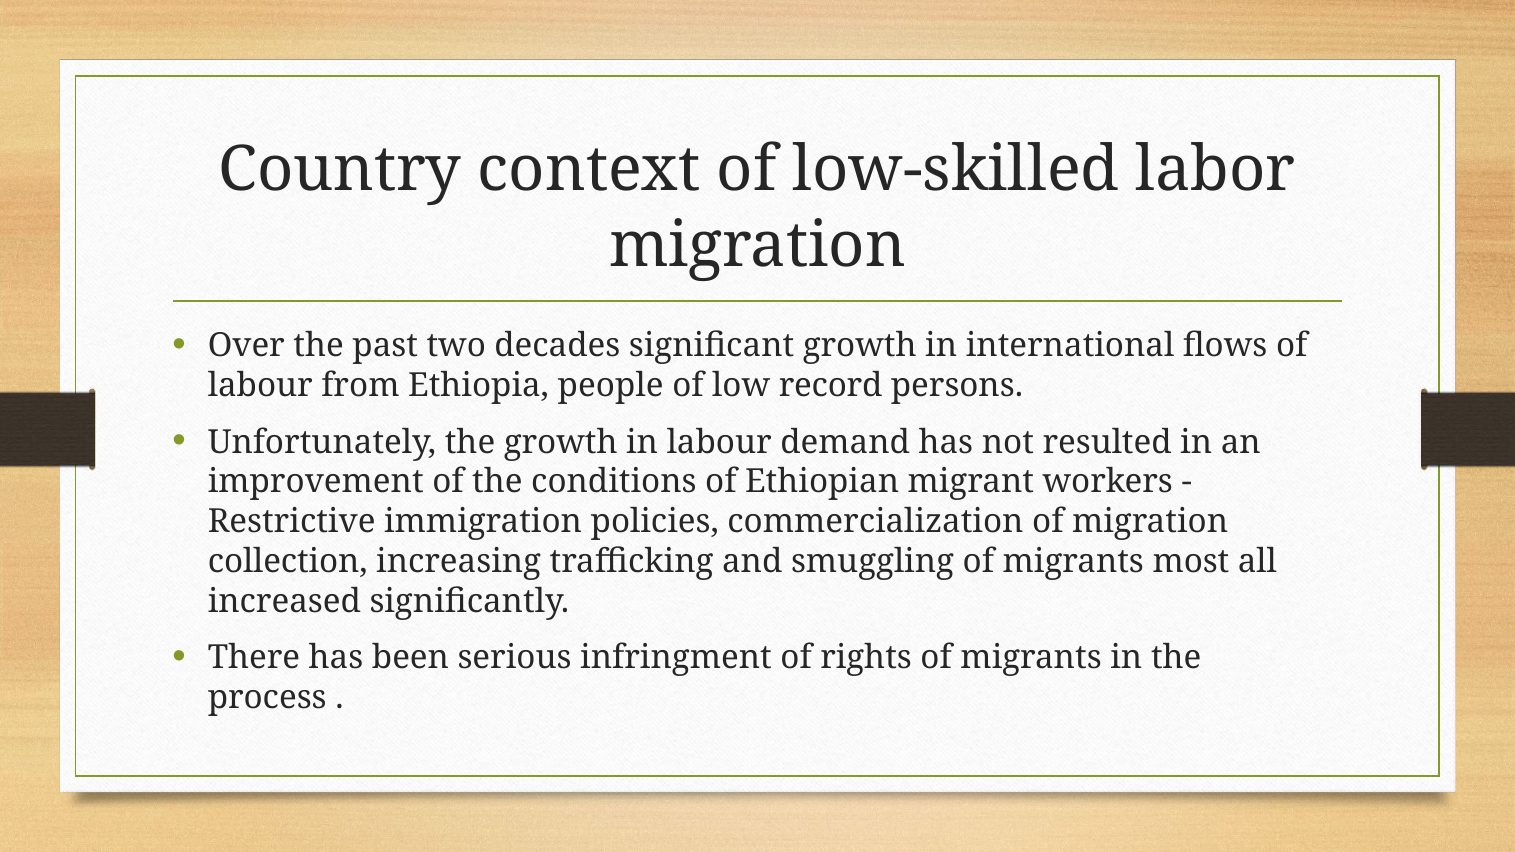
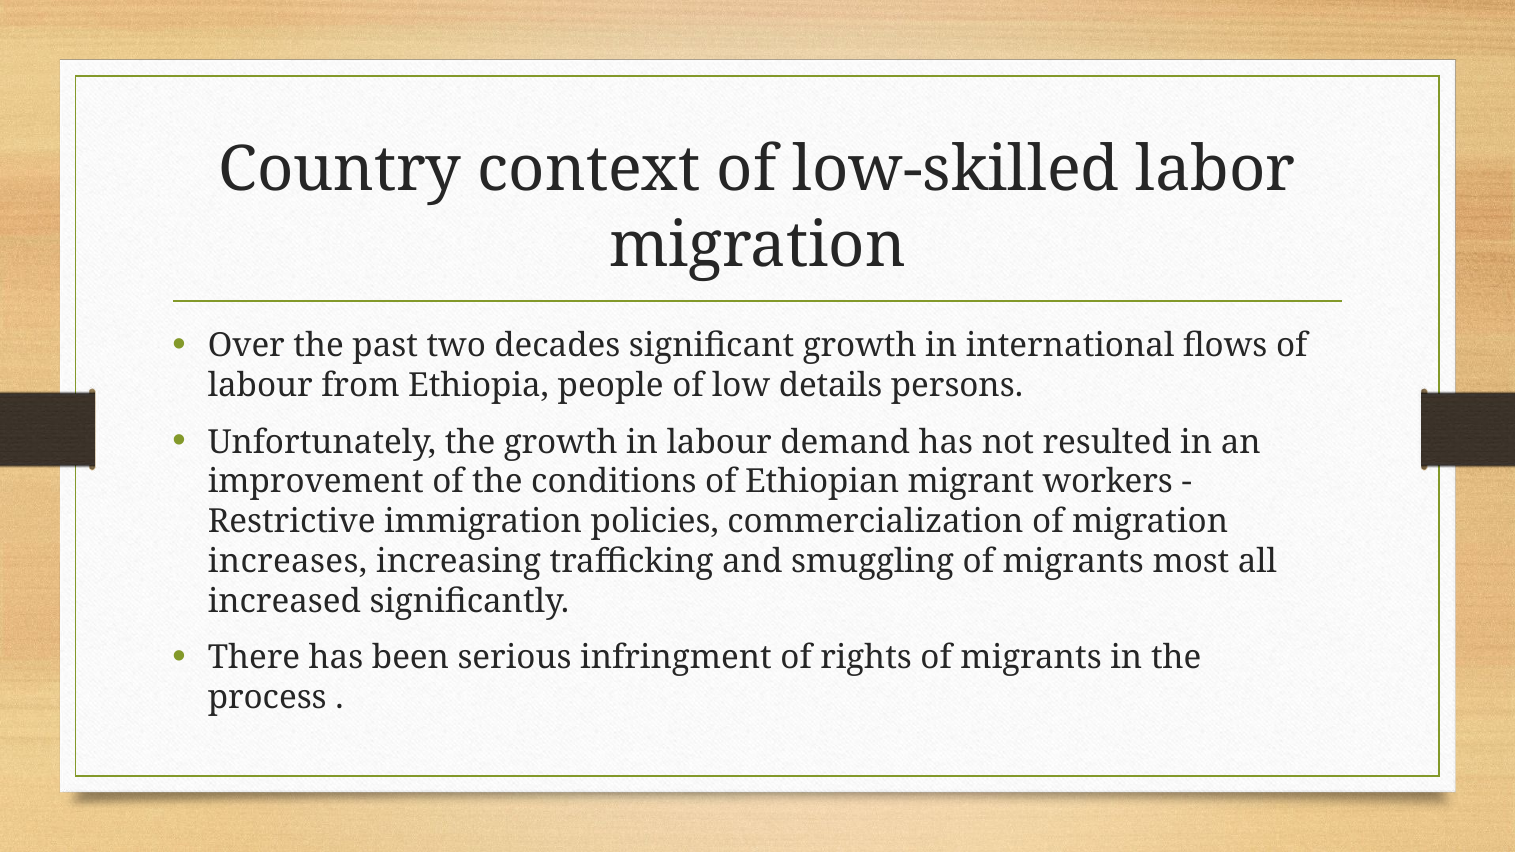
record: record -> details
collection: collection -> increases
